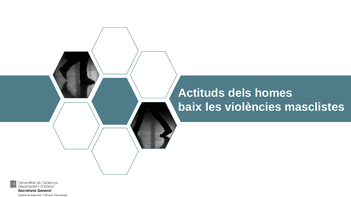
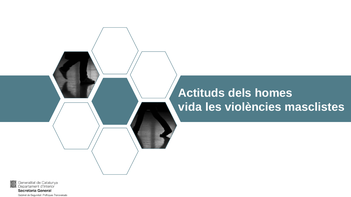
baix: baix -> vida
